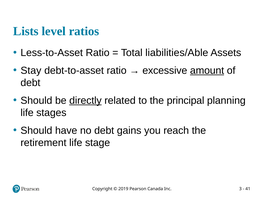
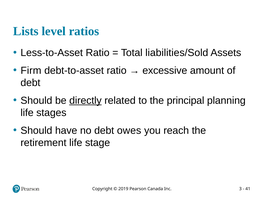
liabilities/Able: liabilities/Able -> liabilities/Sold
Stay: Stay -> Firm
amount underline: present -> none
gains: gains -> owes
